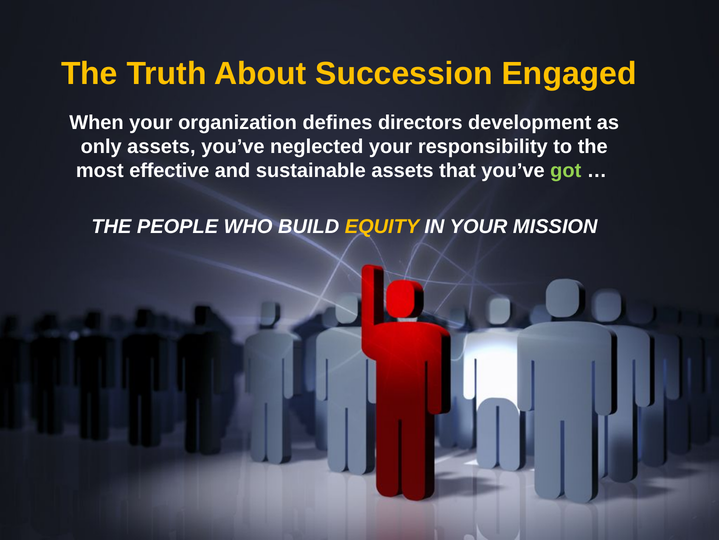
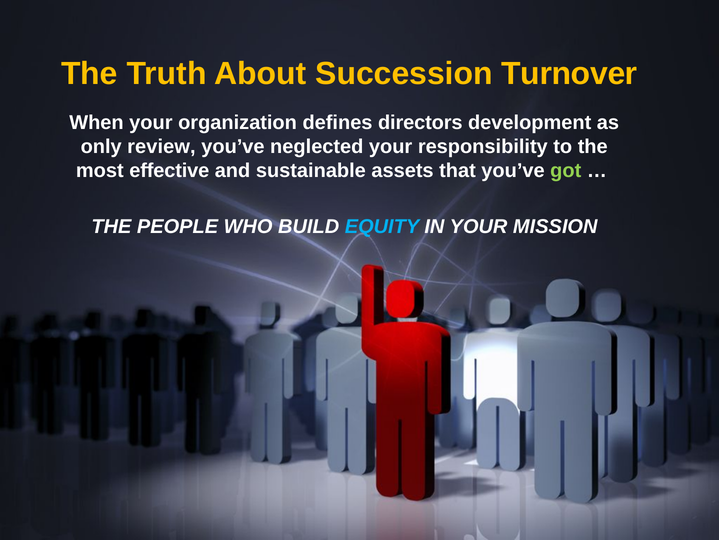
Engaged: Engaged -> Turnover
only assets: assets -> review
EQUITY colour: yellow -> light blue
